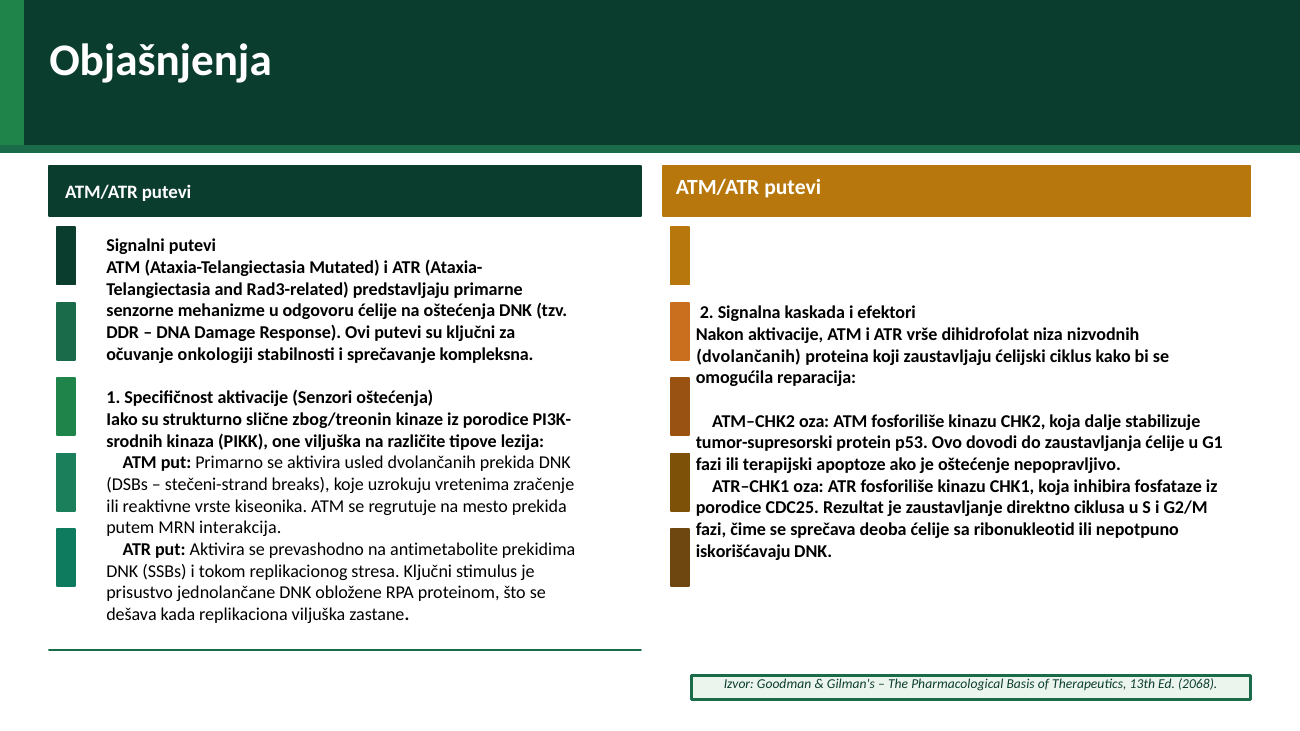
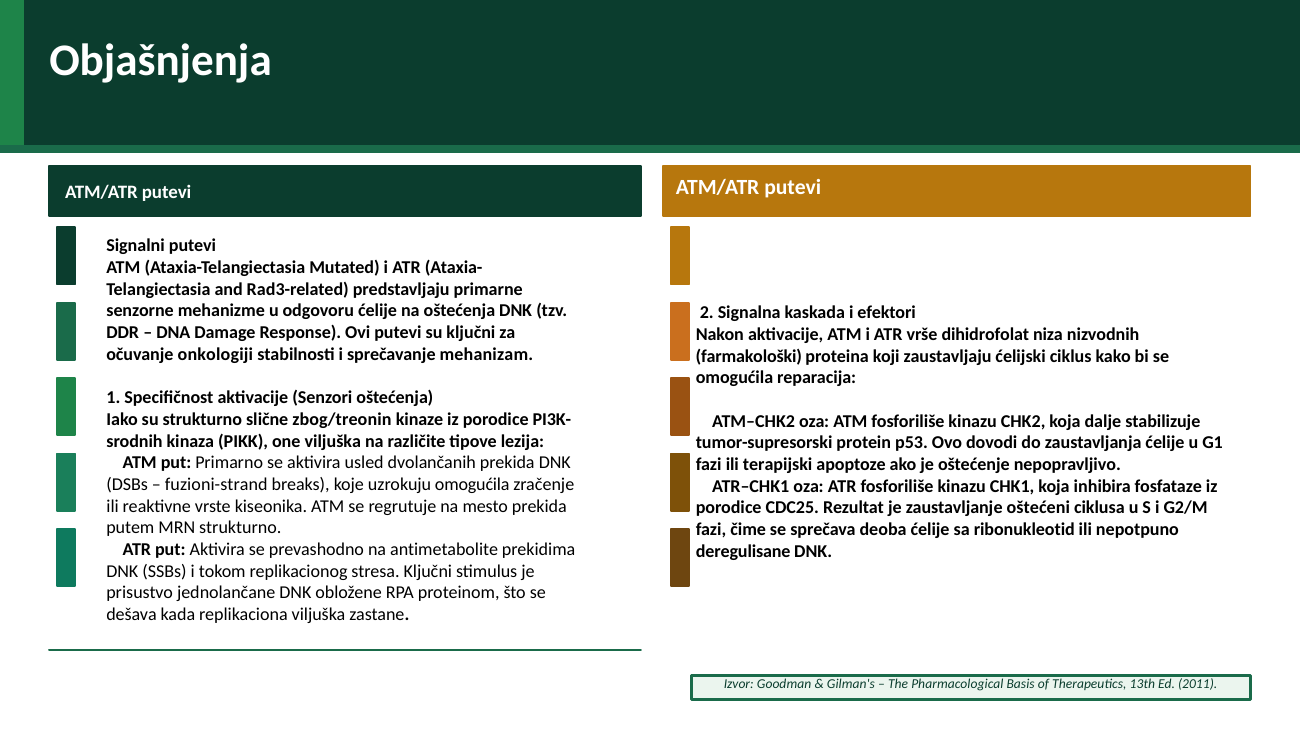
kompleksna: kompleksna -> mehanizam
dvolančanih at (749, 356): dvolančanih -> farmakološki
stečeni-strand: stečeni-strand -> fuzioni-strand
uzrokuju vretenima: vretenima -> omogućila
direktno: direktno -> oštećeni
MRN interakcija: interakcija -> strukturno
iskorišćavaju: iskorišćavaju -> deregulisane
2068: 2068 -> 2011
